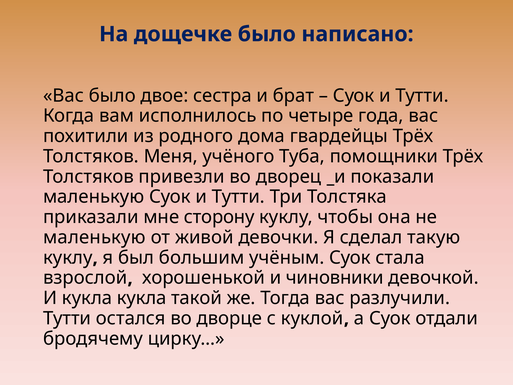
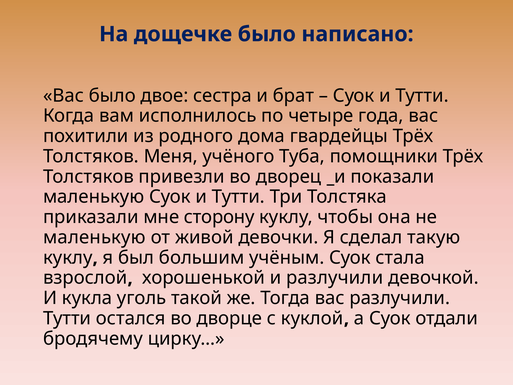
и чиновники: чиновники -> разлучили
кукла кукла: кукла -> уголь
